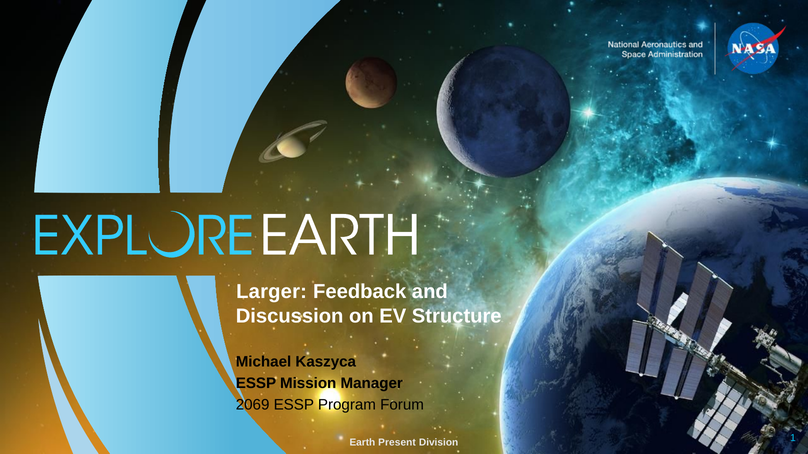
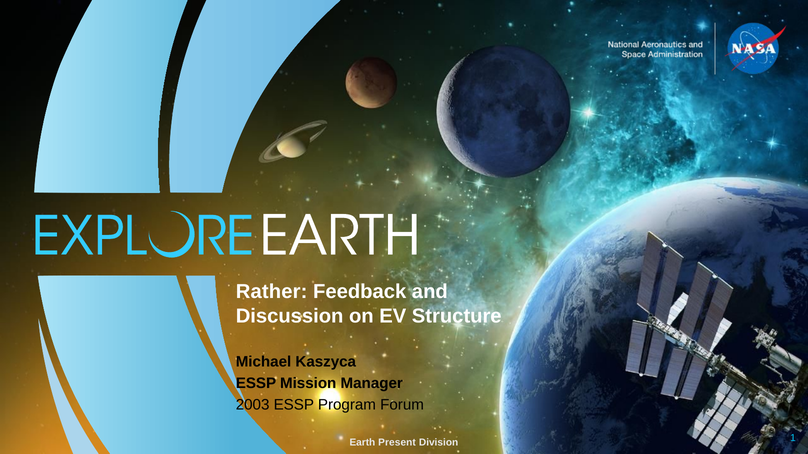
Larger: Larger -> Rather
2069: 2069 -> 2003
